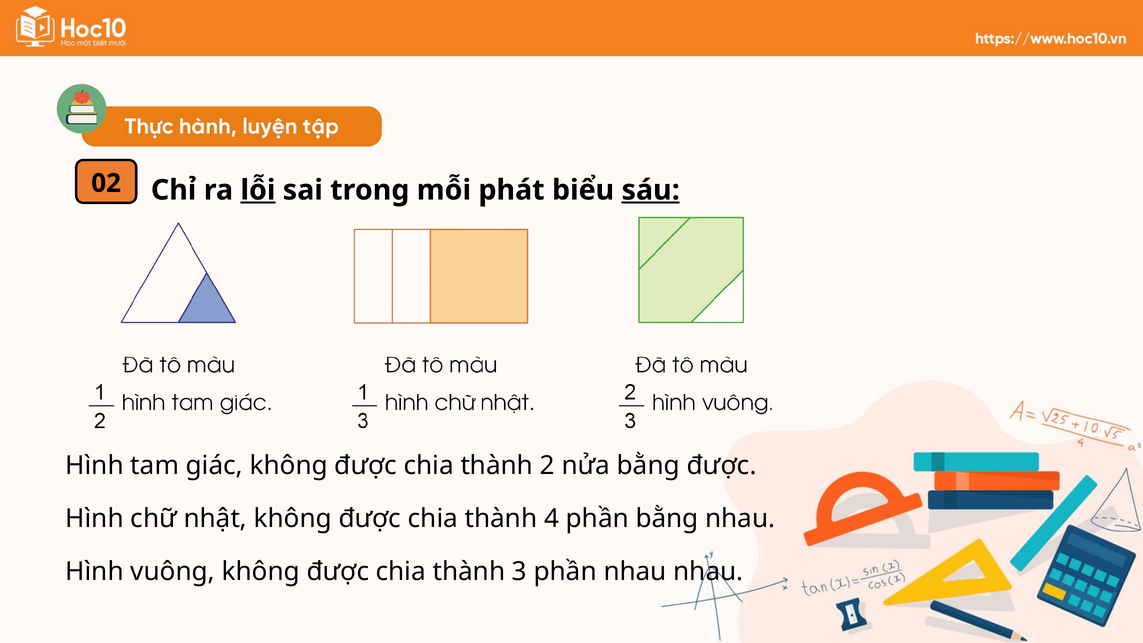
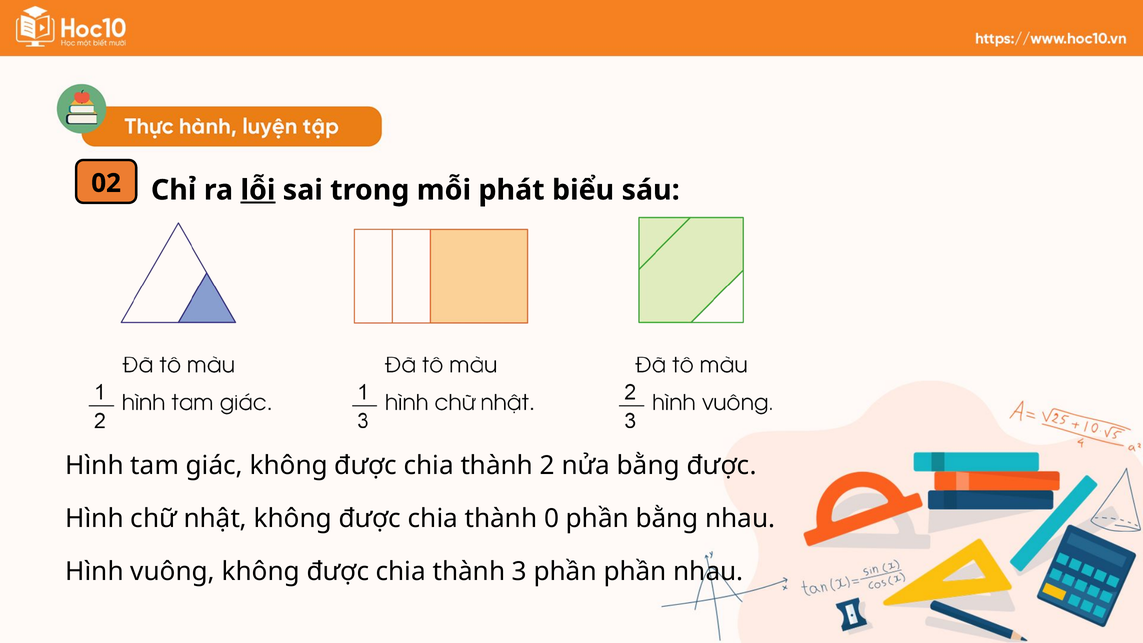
sáu underline: present -> none
4: 4 -> 0
phần nhau: nhau -> phần
